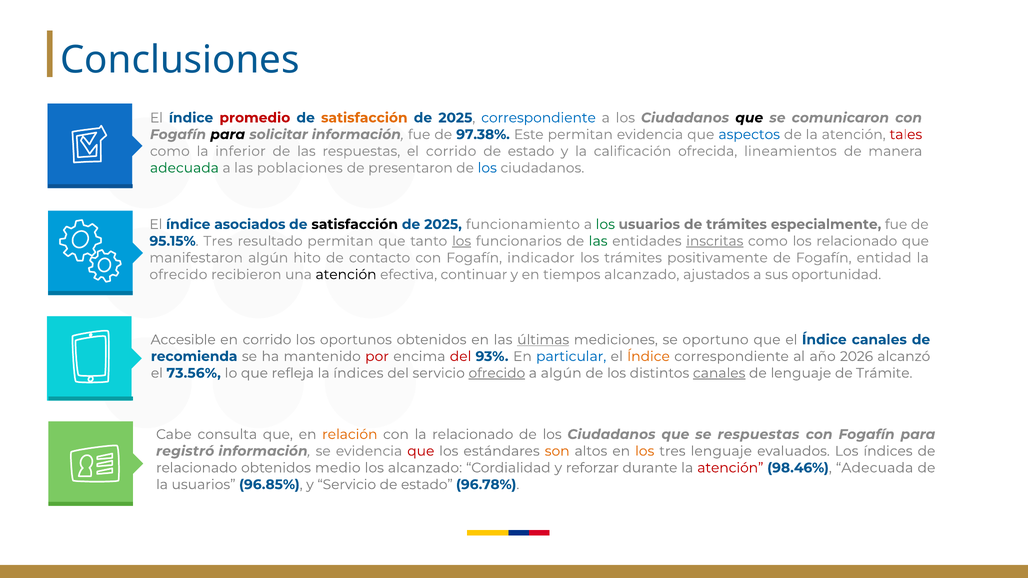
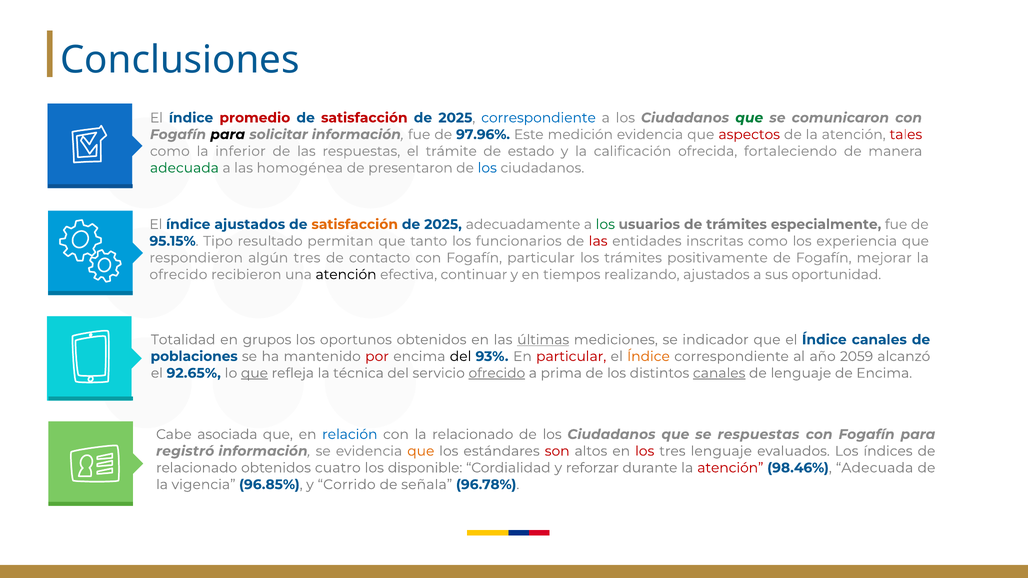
satisfacción at (364, 118) colour: orange -> red
que at (749, 118) colour: black -> green
97.38%: 97.38% -> 97.96%
Este permitan: permitan -> medición
aspectos colour: blue -> red
el corrido: corrido -> trámite
lineamientos: lineamientos -> fortaleciendo
poblaciones: poblaciones -> homogénea
índice asociados: asociados -> ajustados
satisfacción at (355, 224) colour: black -> orange
funcionamiento: funcionamiento -> adecuadamente
95.15% Tres: Tres -> Tipo
los at (462, 241) underline: present -> none
las at (598, 241) colour: green -> red
inscritas underline: present -> none
los relacionado: relacionado -> experiencia
manifestaron: manifestaron -> respondieron
algún hito: hito -> tres
Fogafín indicador: indicador -> particular
entidad: entidad -> mejorar
tiempos alcanzado: alcanzado -> realizando
Accesible: Accesible -> Totalidad
en corrido: corrido -> grupos
oportuno: oportuno -> indicador
recomienda: recomienda -> poblaciones
del at (461, 357) colour: red -> black
particular at (571, 357) colour: blue -> red
2026: 2026 -> 2059
73.56%: 73.56% -> 92.65%
que at (254, 373) underline: none -> present
la índices: índices -> técnica
a algún: algún -> prima
de Trámite: Trámite -> Encima
consulta: consulta -> asociada
relación colour: orange -> blue
que at (421, 451) colour: red -> orange
son colour: orange -> red
los at (645, 451) colour: orange -> red
medio: medio -> cuatro
los alcanzado: alcanzado -> disponible
la usuarios: usuarios -> vigencia
y Servicio: Servicio -> Corrido
estado at (427, 485): estado -> señala
